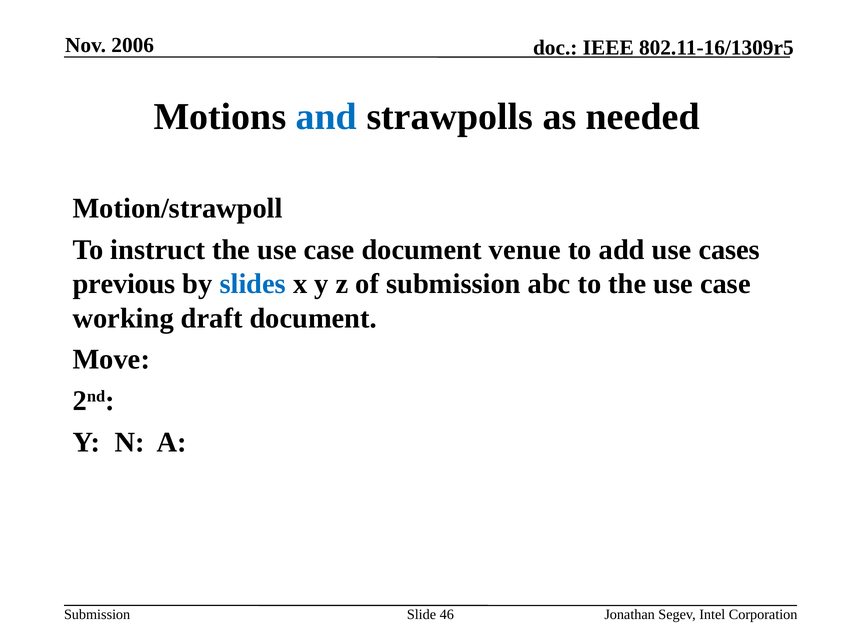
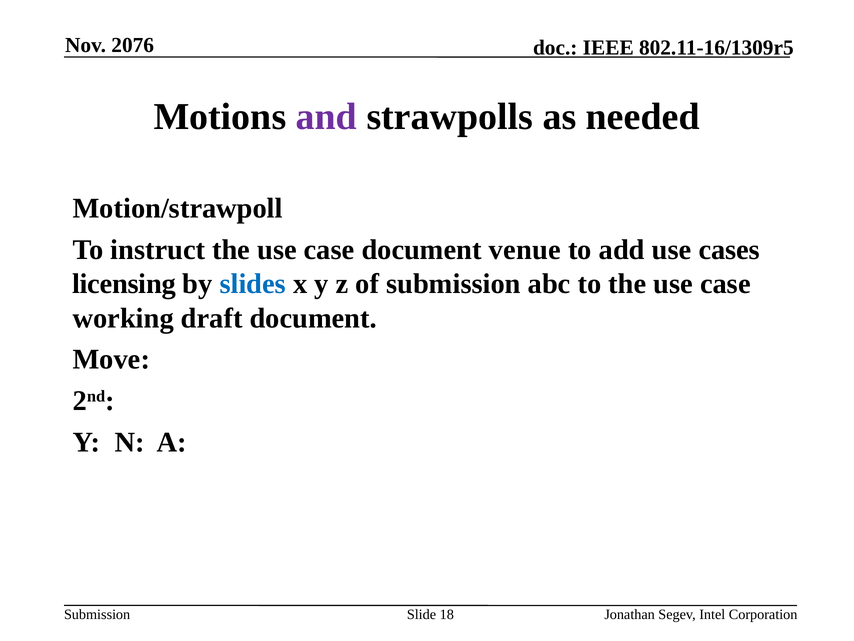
2006: 2006 -> 2076
and colour: blue -> purple
previous: previous -> licensing
46: 46 -> 18
